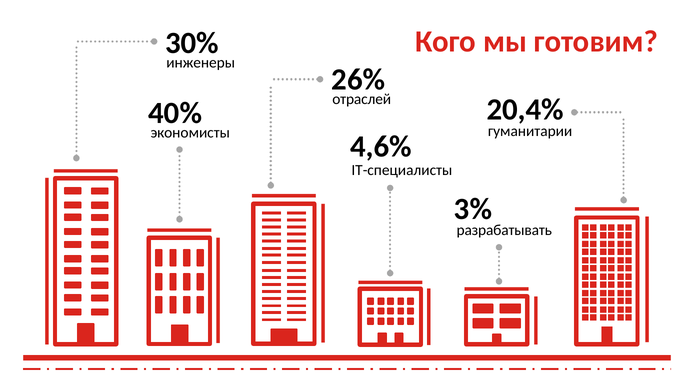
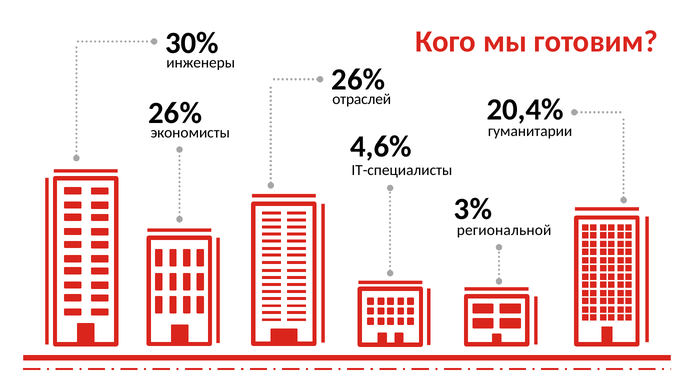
40% at (175, 113): 40% -> 26%
разрабатывать: разрабатывать -> региональной
